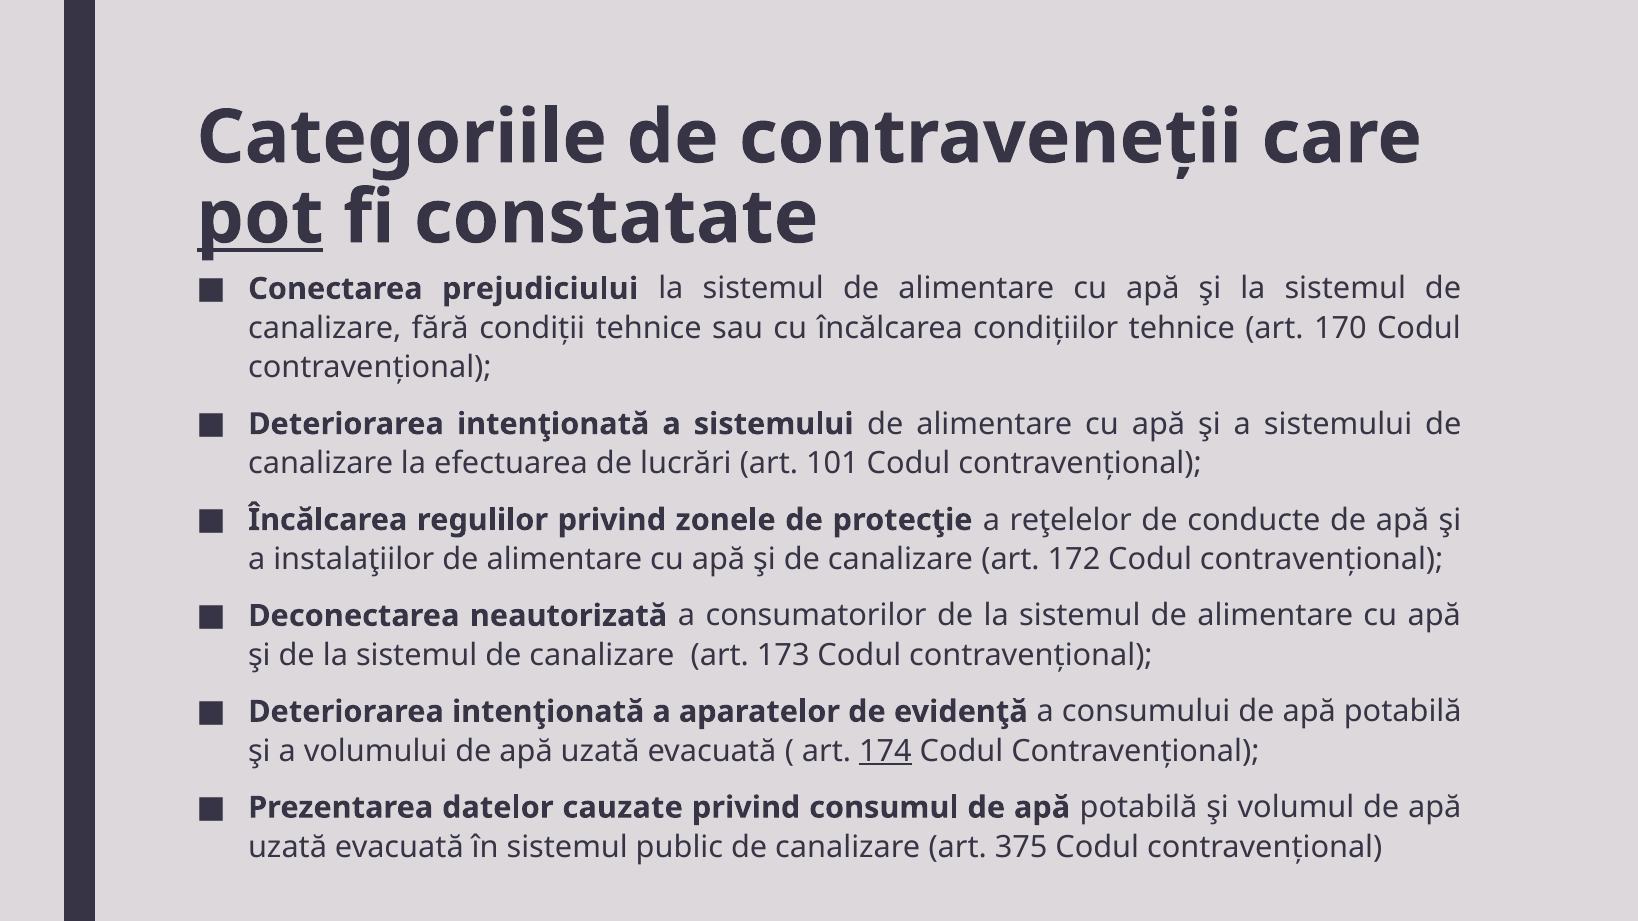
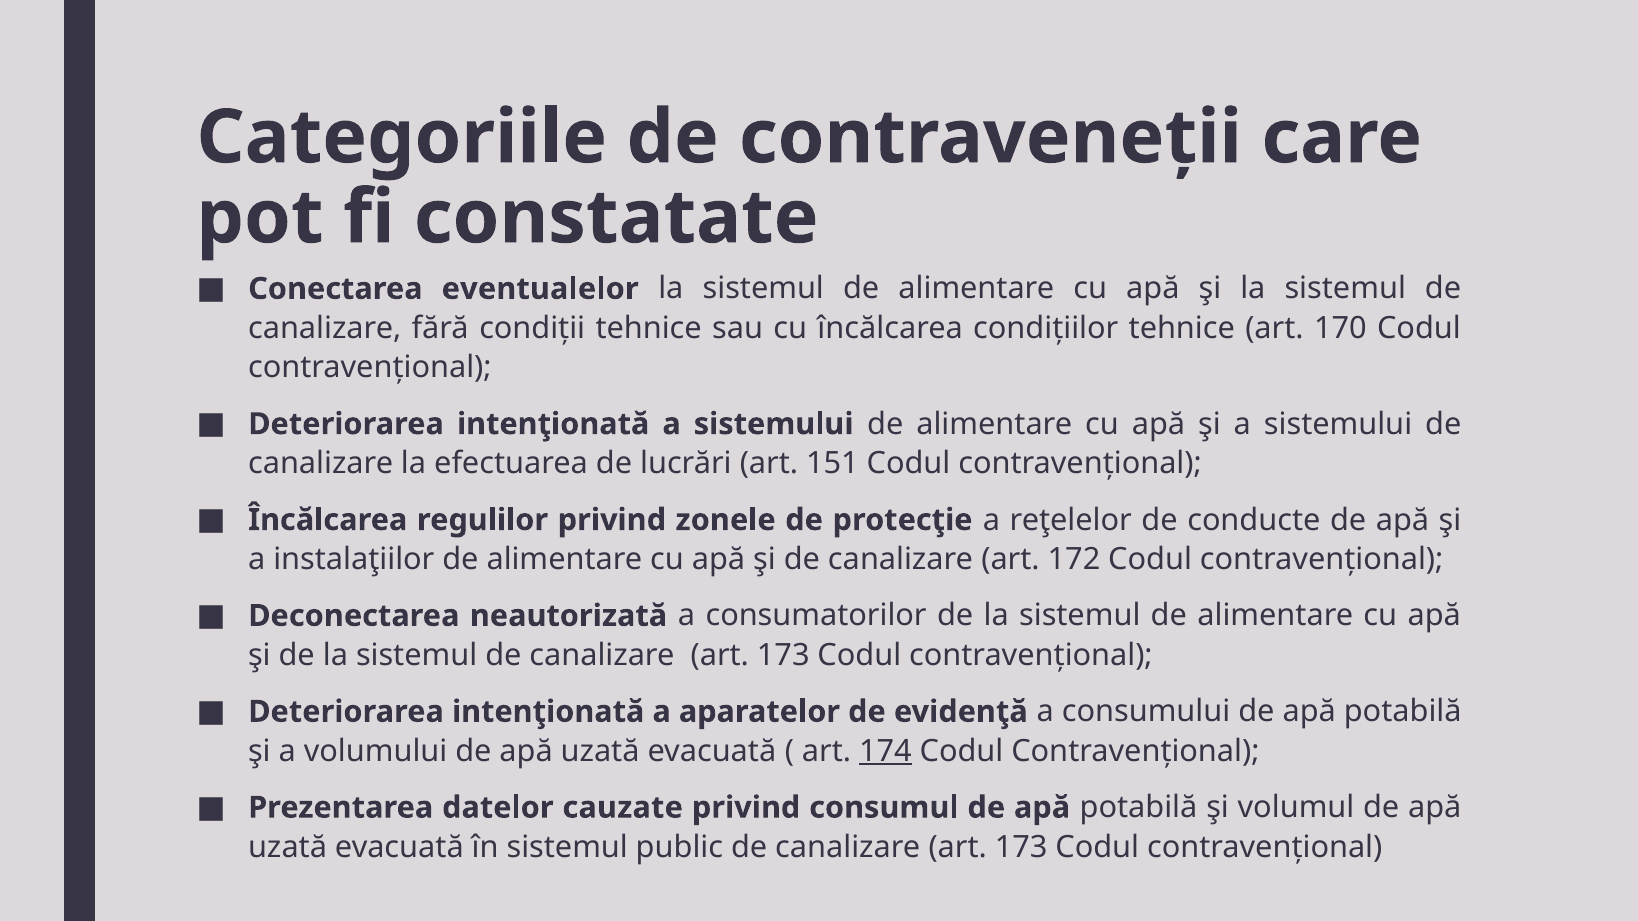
pot underline: present -> none
prejudiciului: prejudiciului -> eventualelor
101: 101 -> 151
375 at (1021, 847): 375 -> 173
